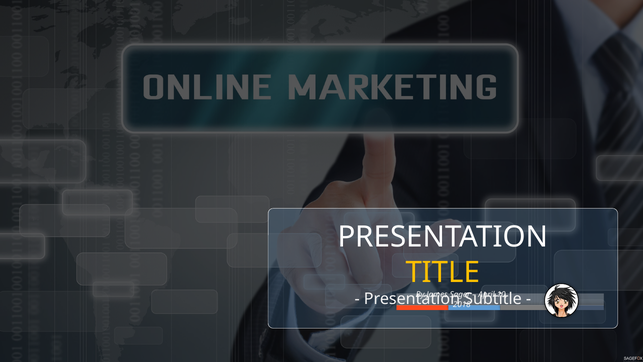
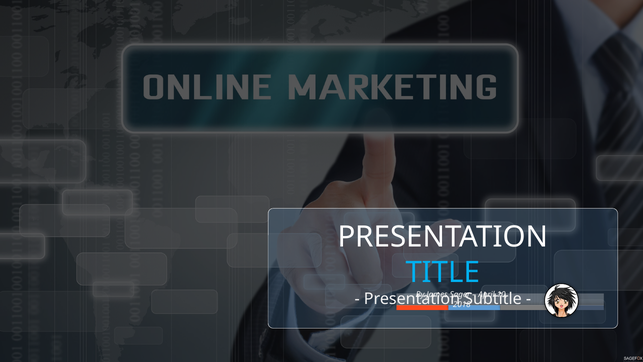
TITLE colour: yellow -> light blue
